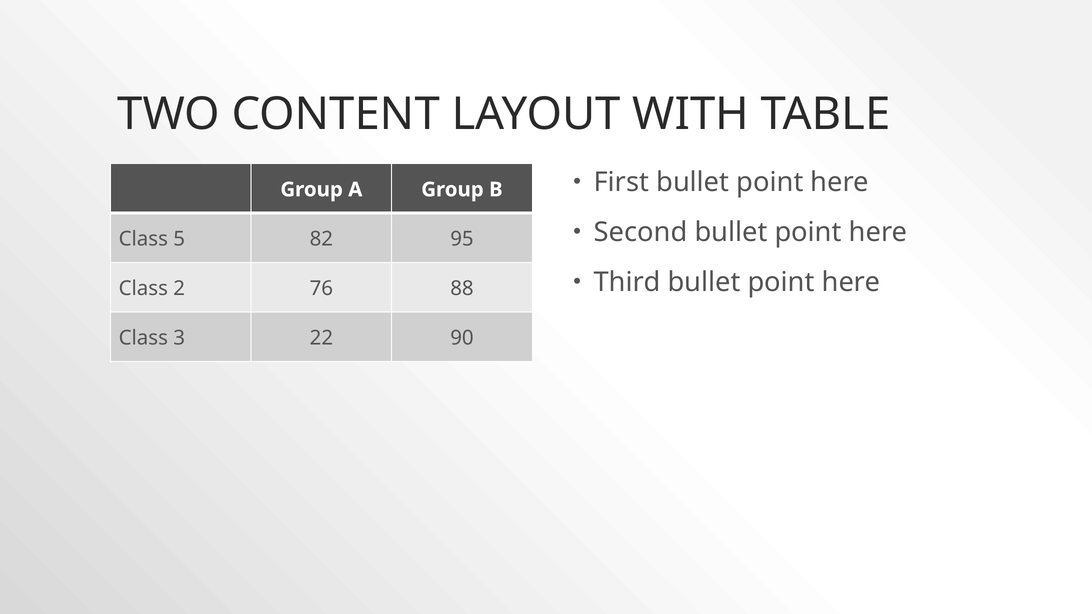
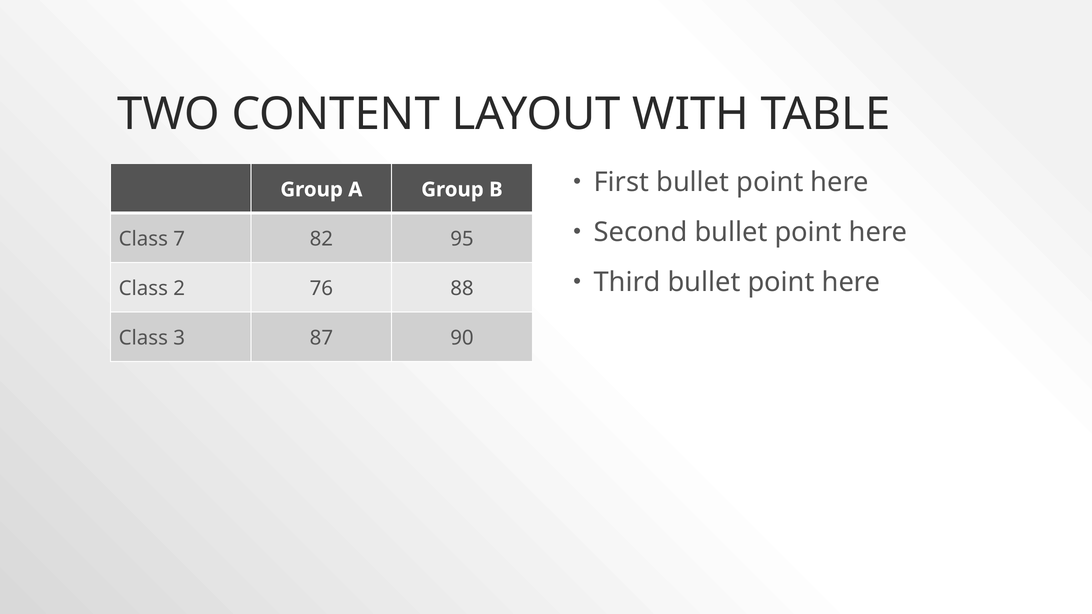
5: 5 -> 7
22: 22 -> 87
